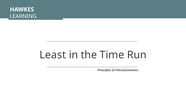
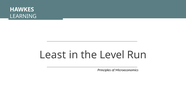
Time: Time -> Level
